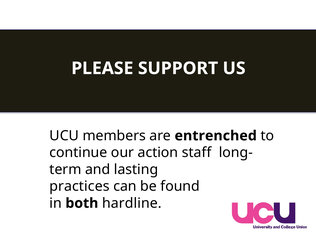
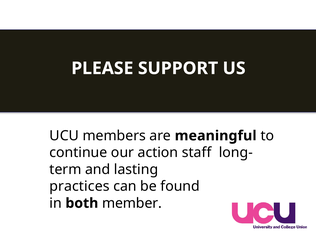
entrenched: entrenched -> meaningful
hardline: hardline -> member
